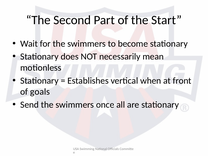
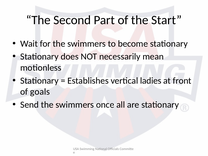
when: when -> ladies
